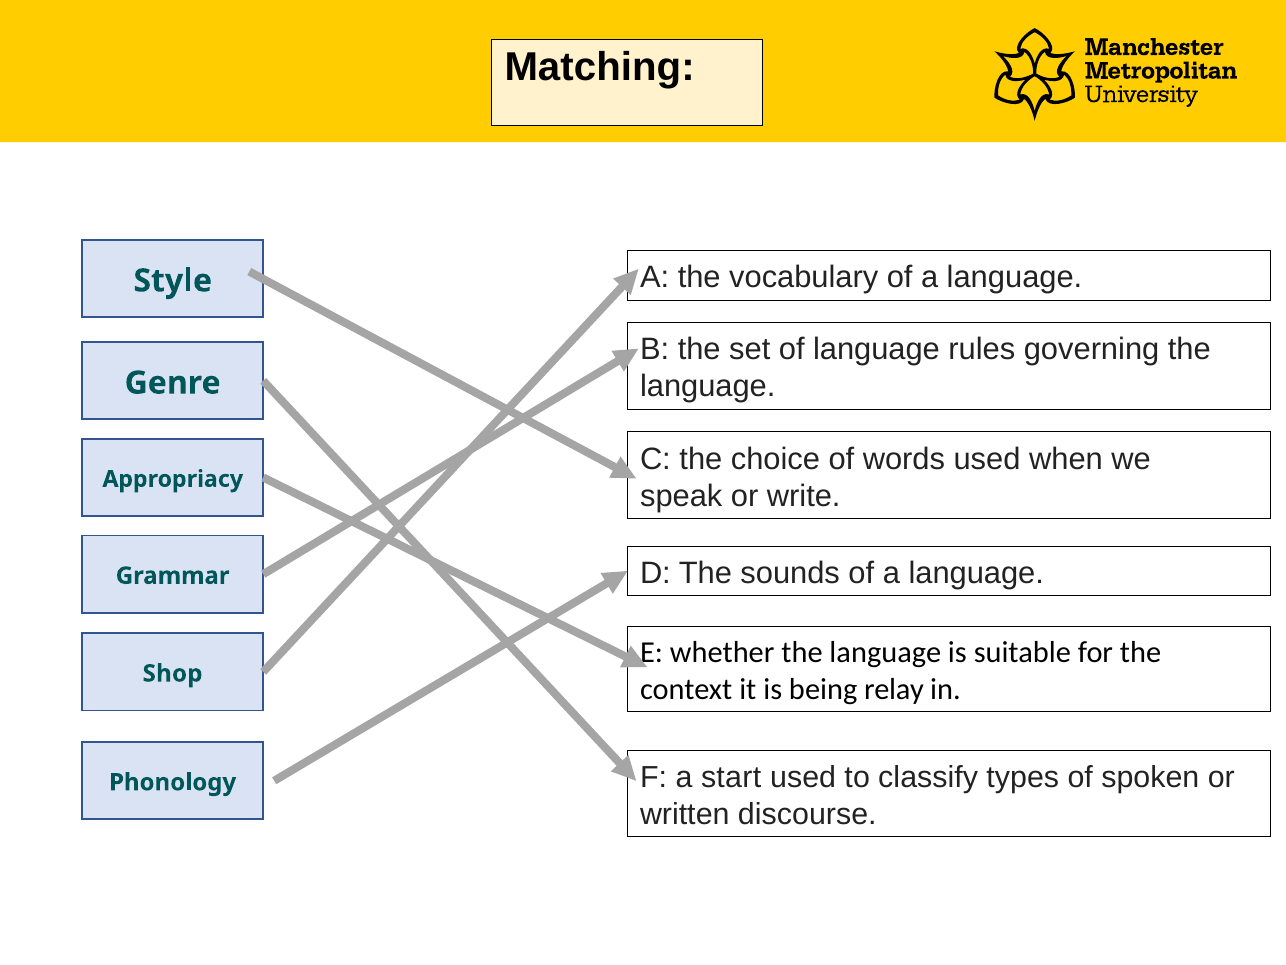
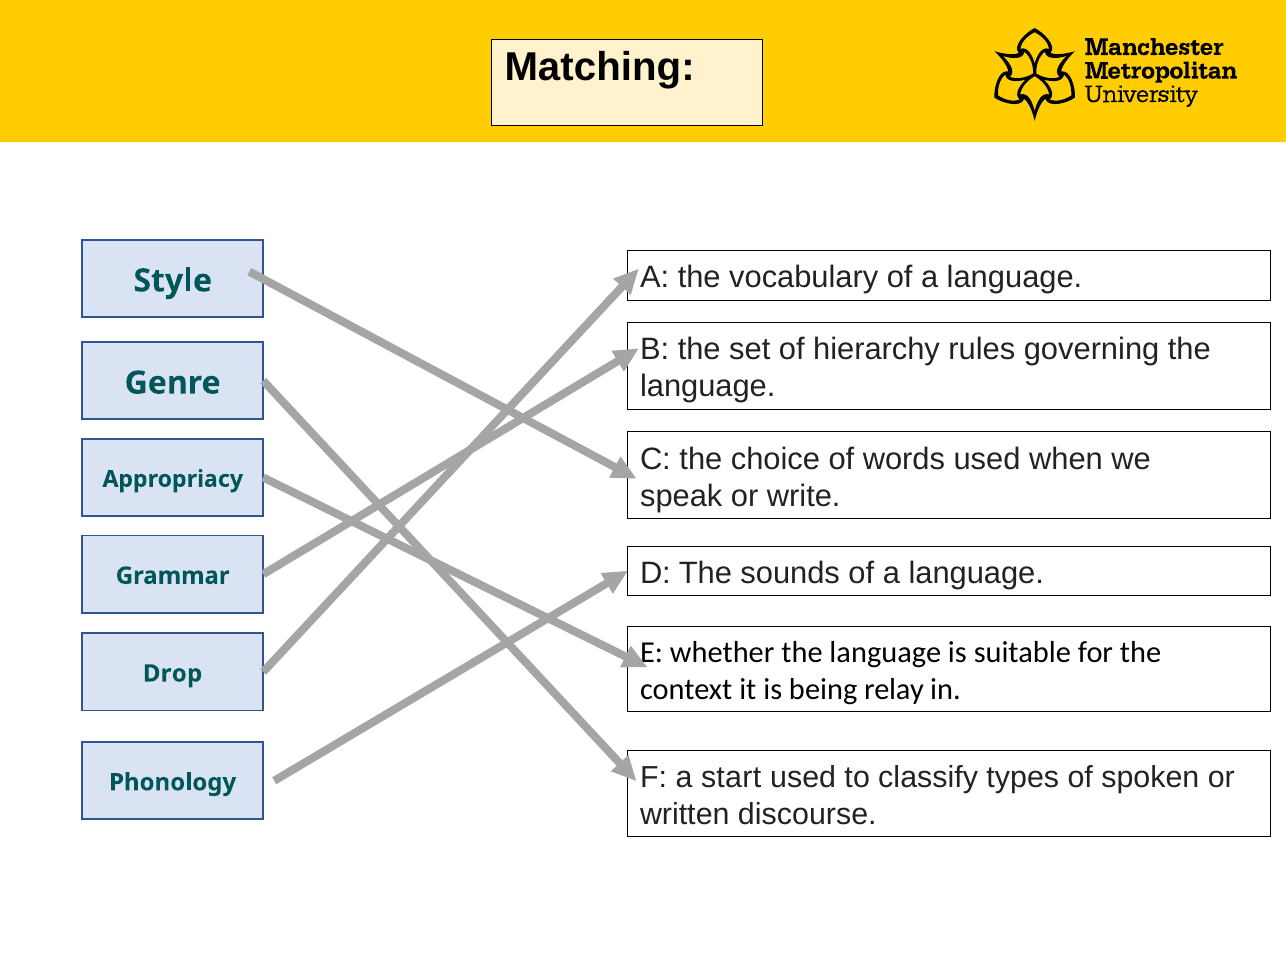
of language: language -> hierarchy
Shop: Shop -> Drop
